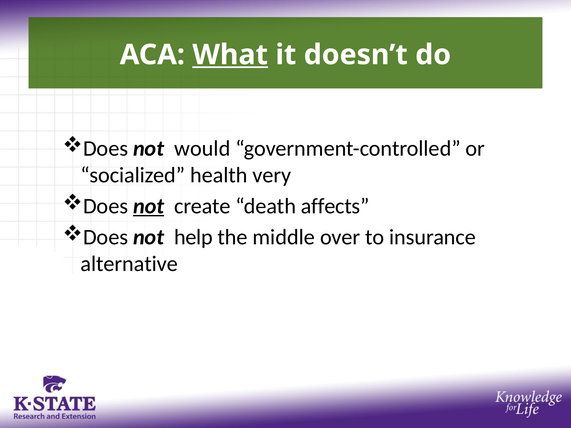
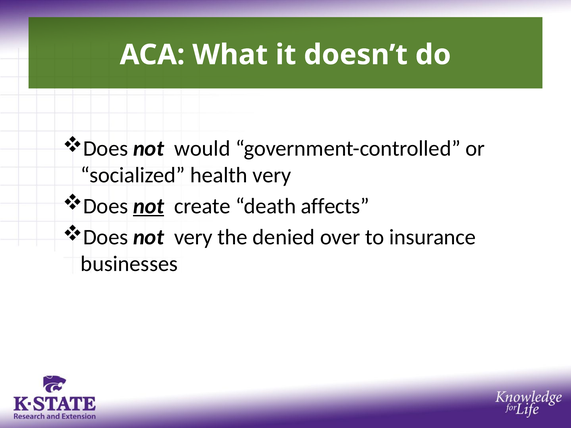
What underline: present -> none
not help: help -> very
middle: middle -> denied
alternative: alternative -> businesses
